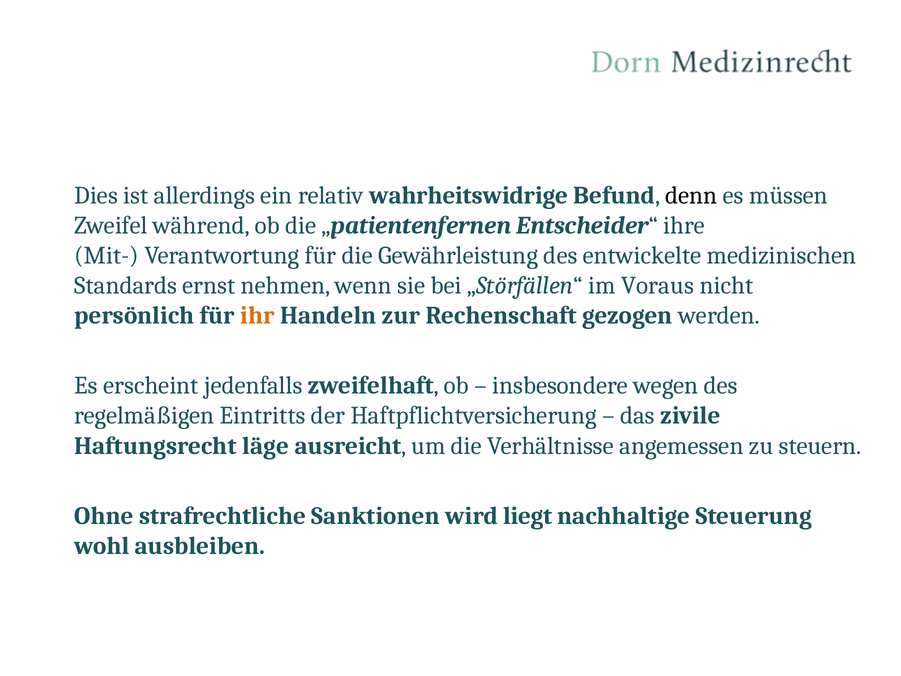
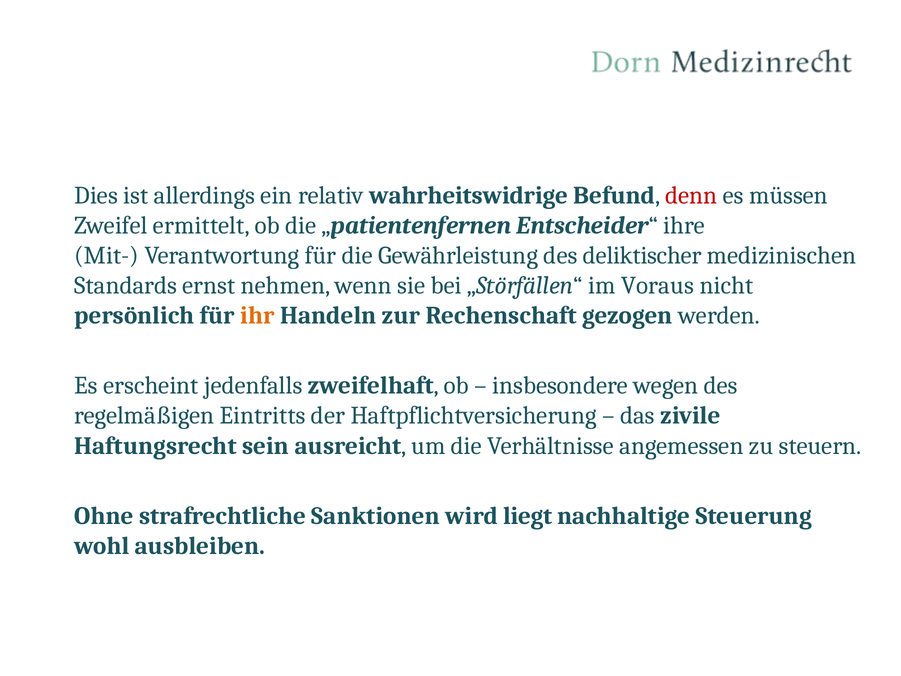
denn colour: black -> red
während: während -> ermittelt
entwickelte: entwickelte -> deliktischer
läge: läge -> sein
